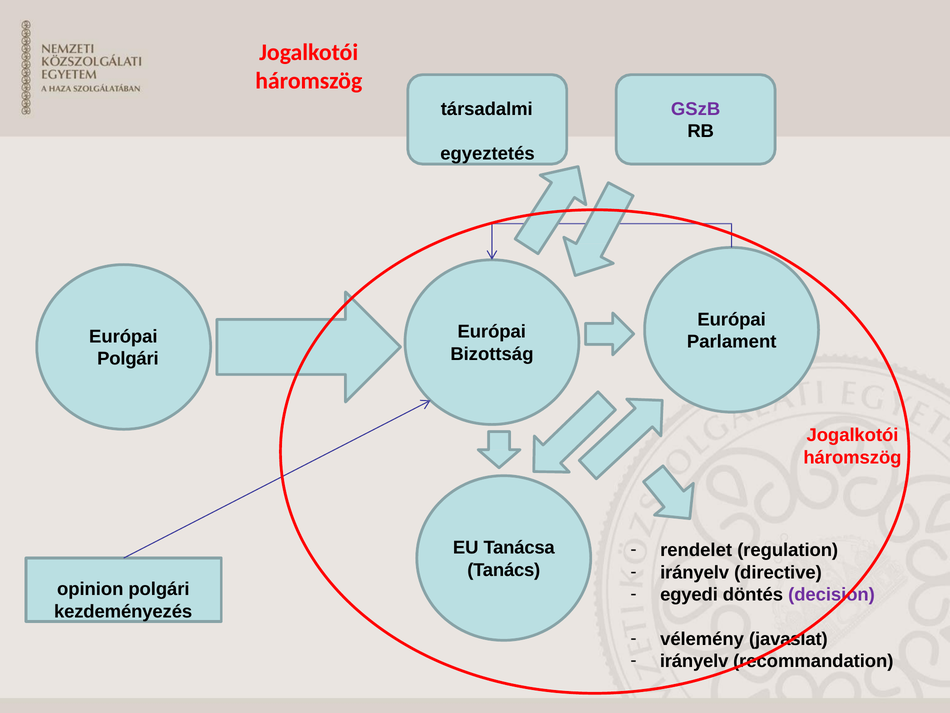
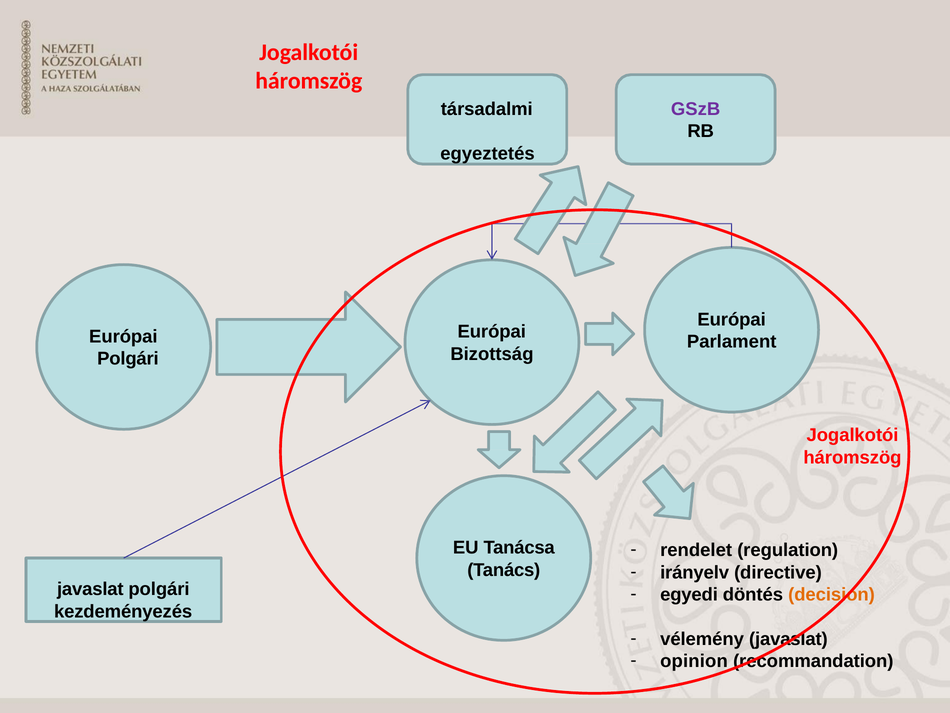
opinion at (90, 589): opinion -> javaslat
decision colour: purple -> orange
irányelv at (694, 661): irányelv -> opinion
